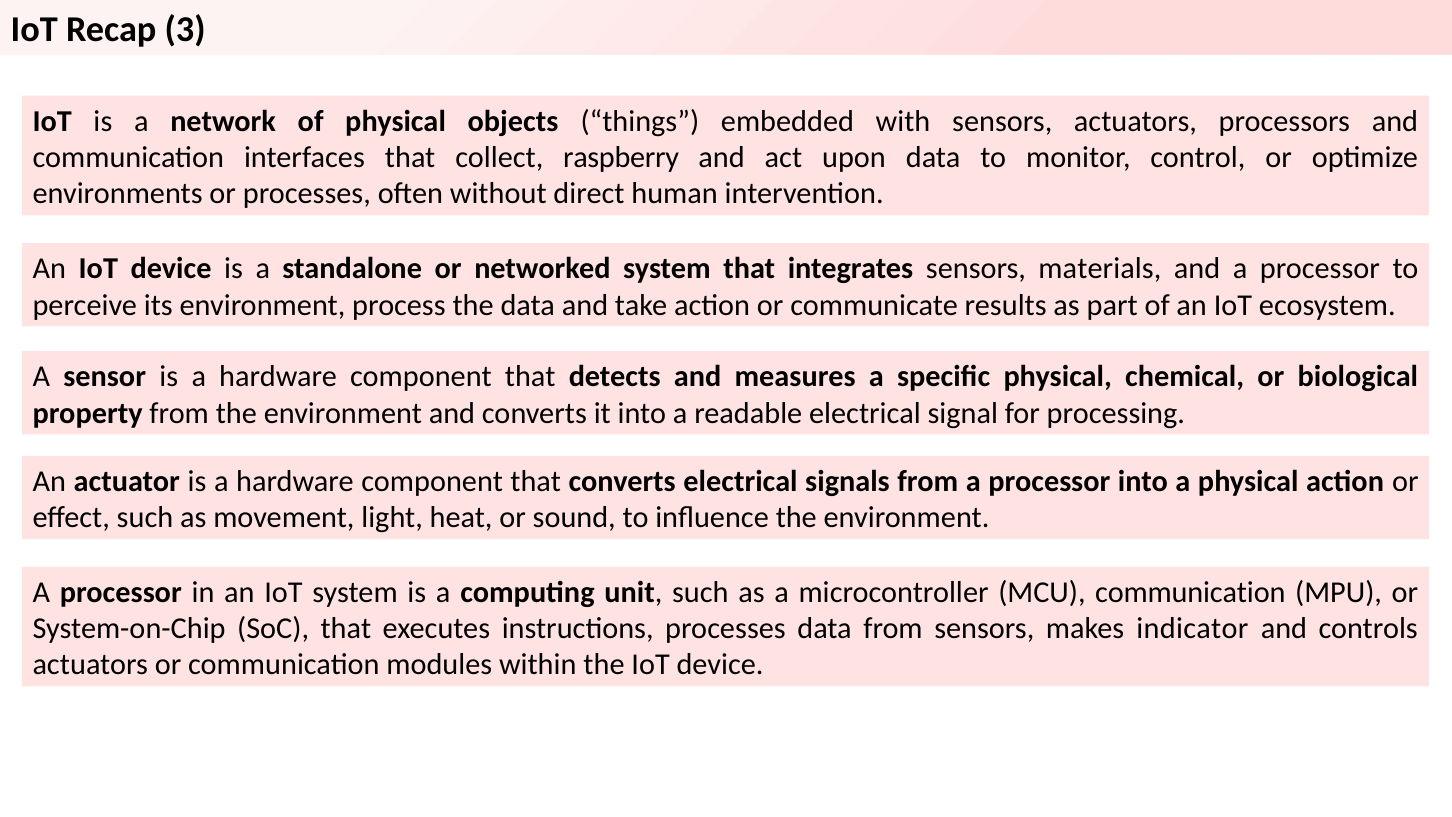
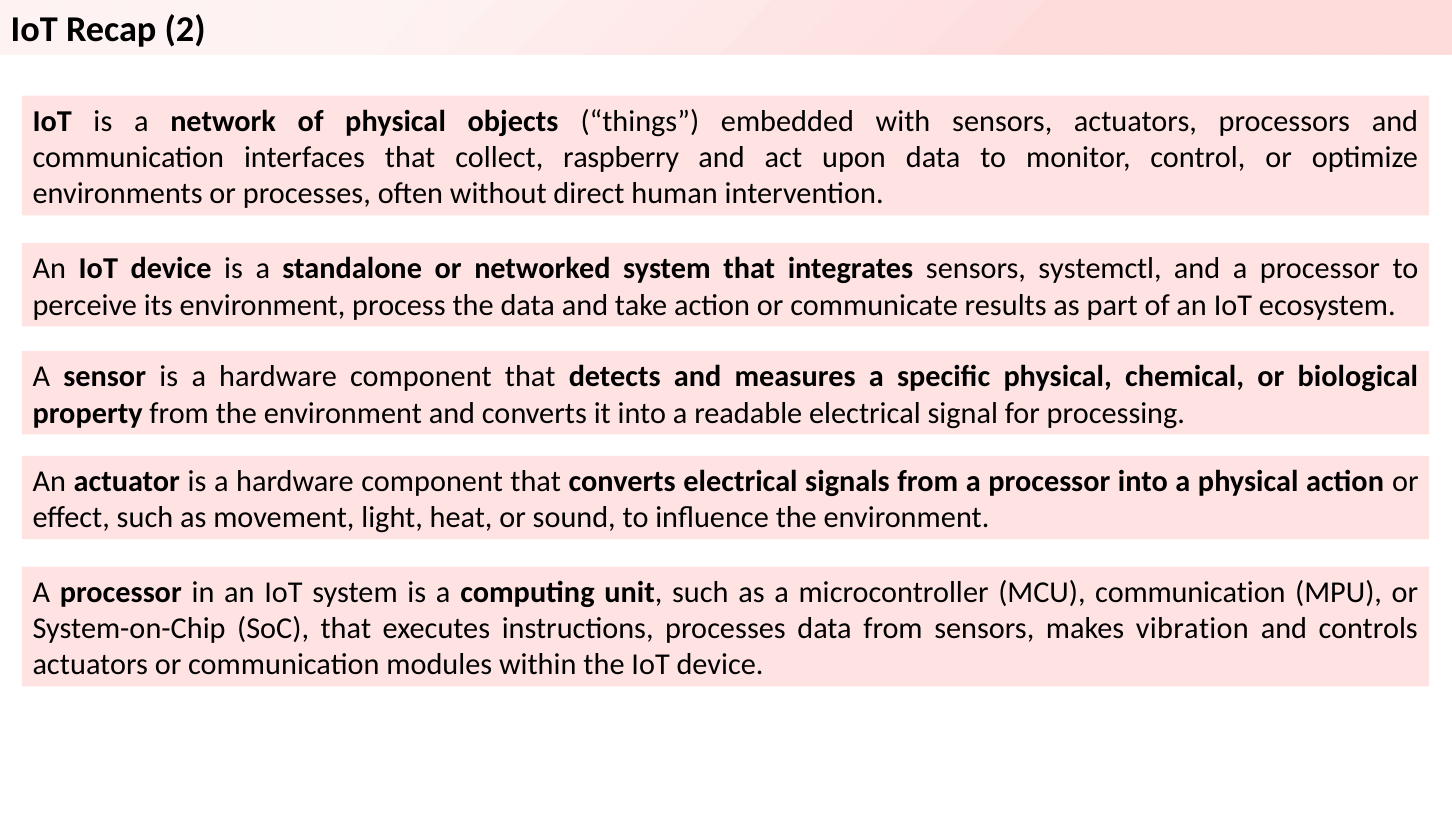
3: 3 -> 2
materials: materials -> systemctl
indicator: indicator -> vibration
